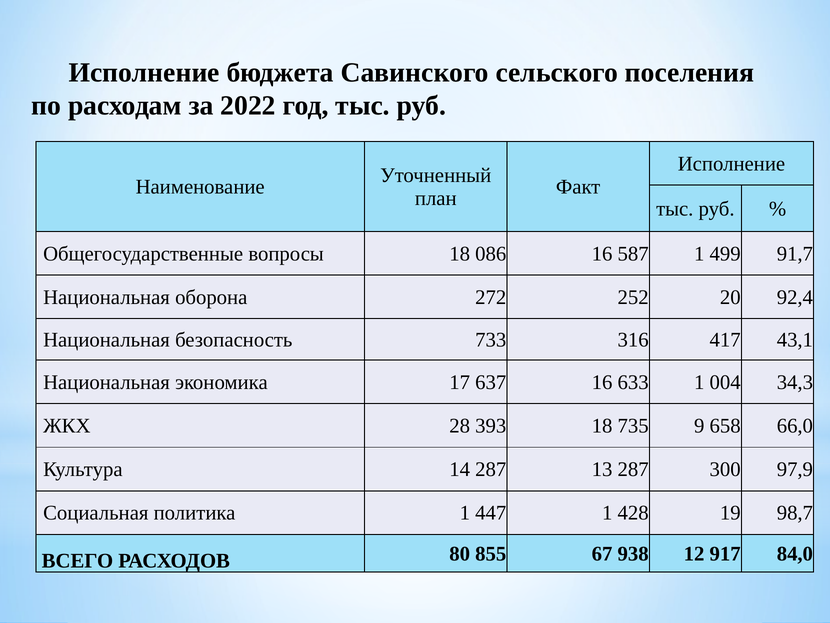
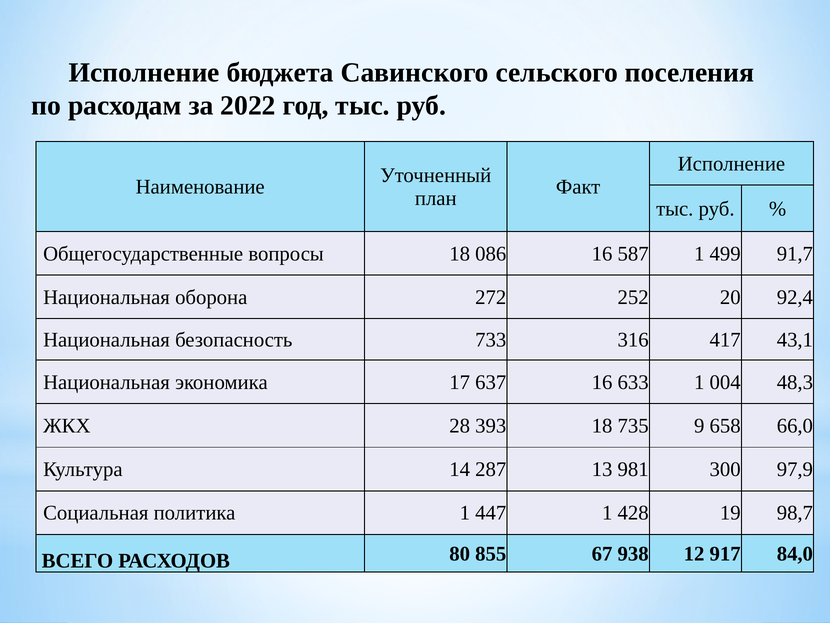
34,3: 34,3 -> 48,3
13 287: 287 -> 981
